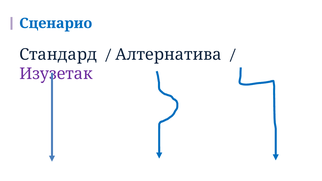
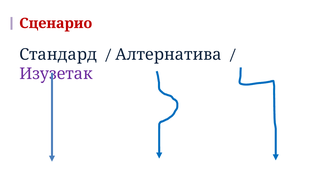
Сценарио colour: blue -> red
